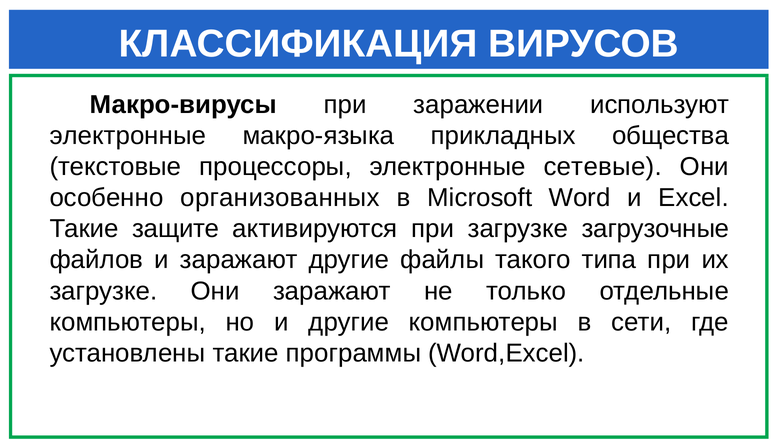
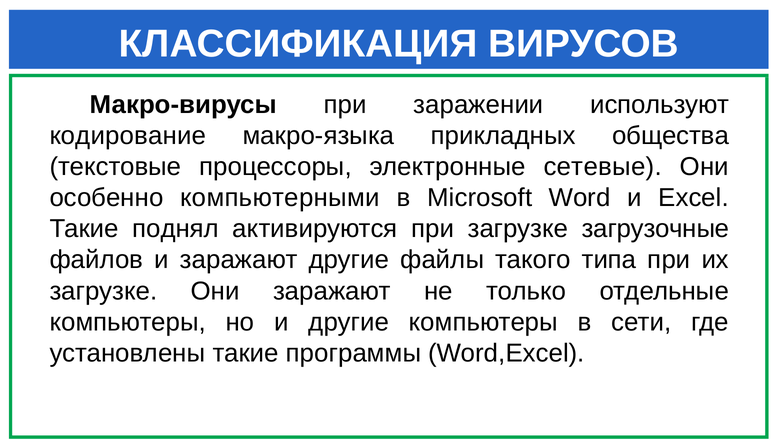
электронные at (128, 136): электронные -> кодирование
организованных: организованных -> компьютерными
защите: защите -> поднял
